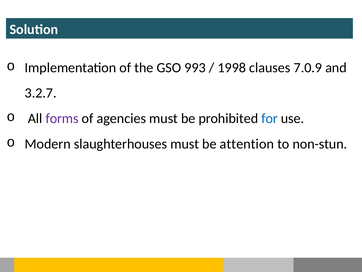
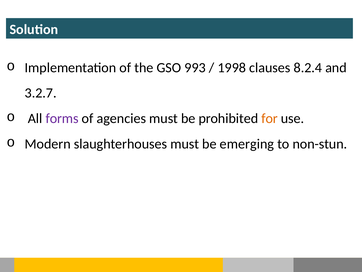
7.0.9: 7.0.9 -> 8.2.4
for colour: blue -> orange
attention: attention -> emerging
